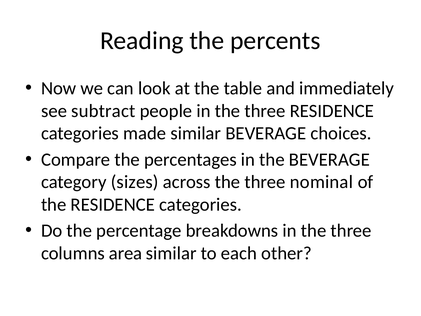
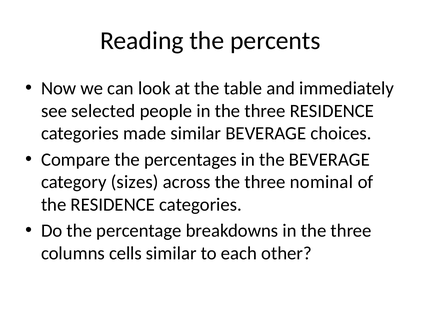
subtract: subtract -> selected
area: area -> cells
